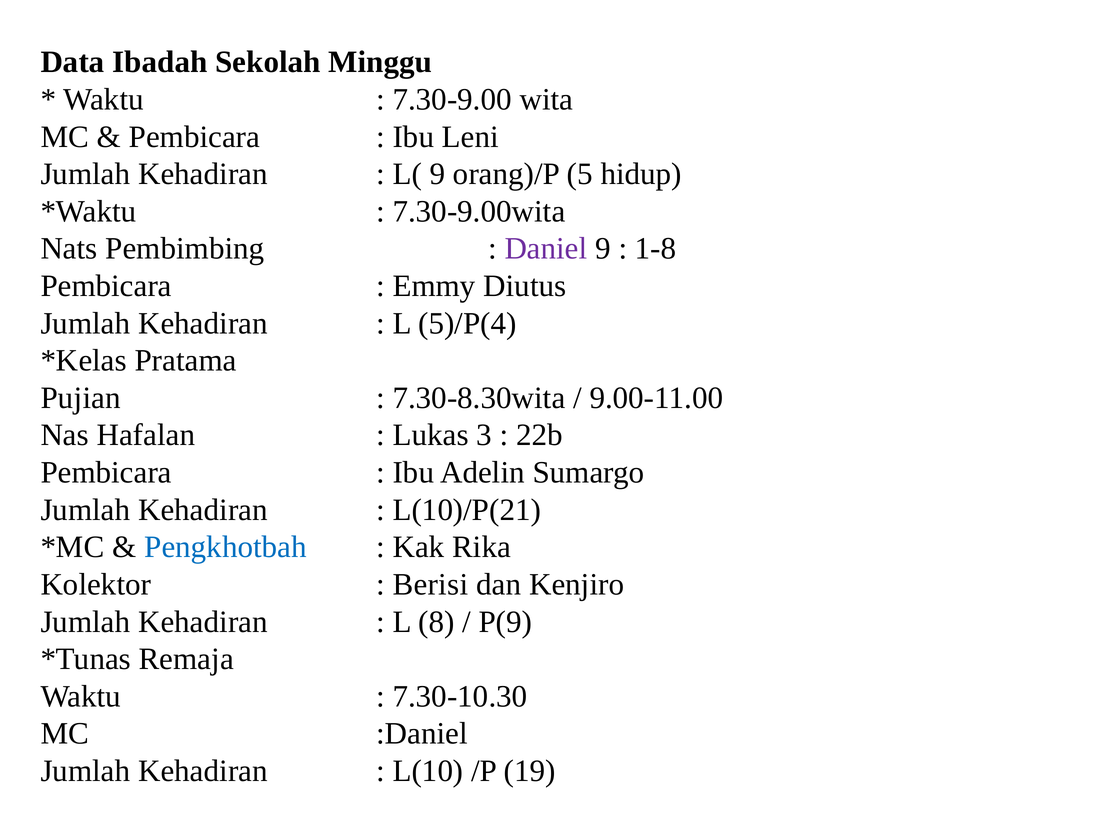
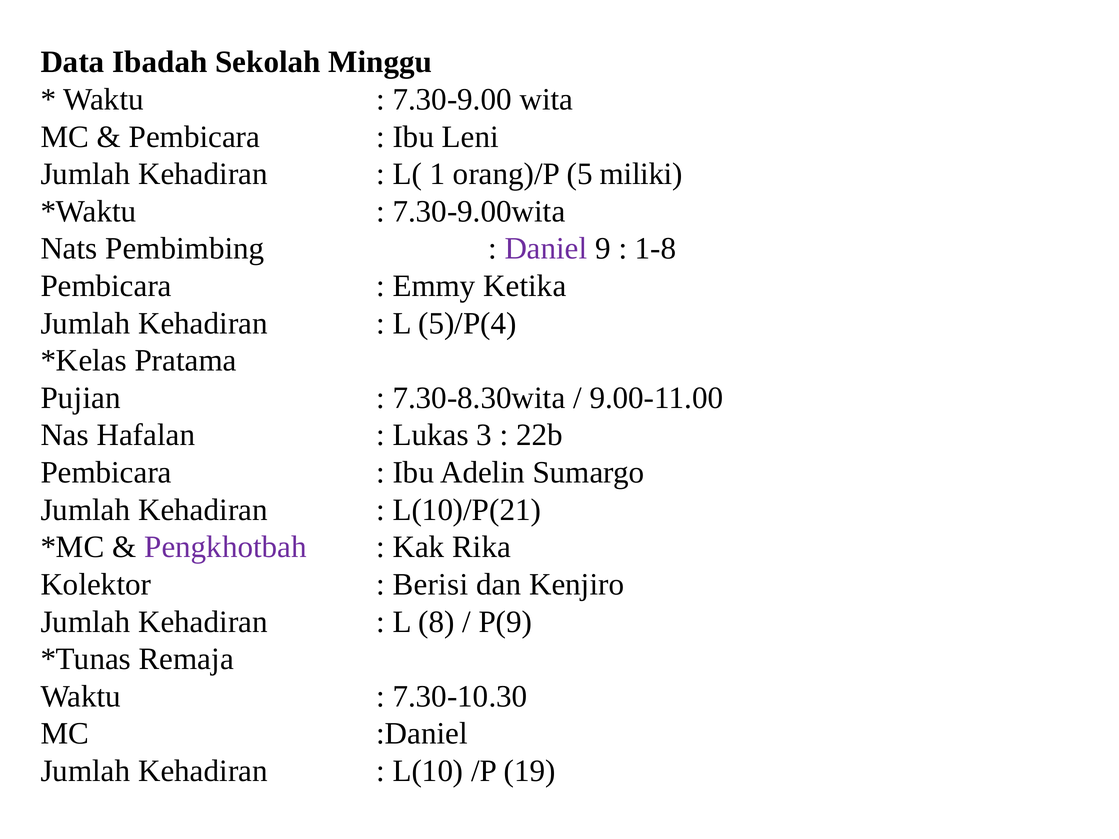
L( 9: 9 -> 1
hidup: hidup -> miliki
Diutus: Diutus -> Ketika
Pengkhotbah colour: blue -> purple
